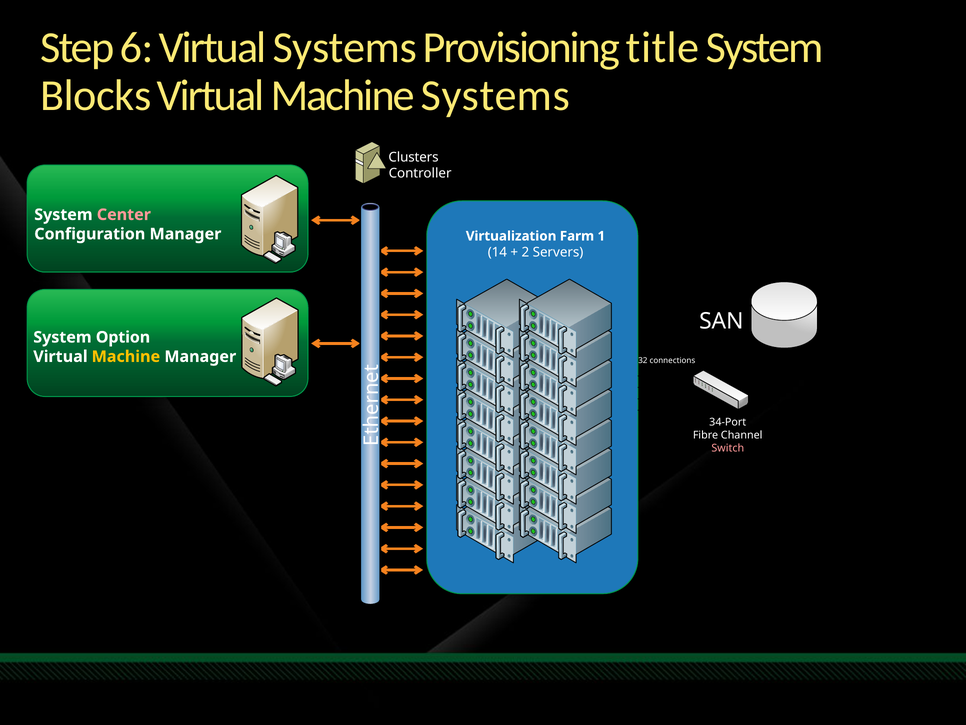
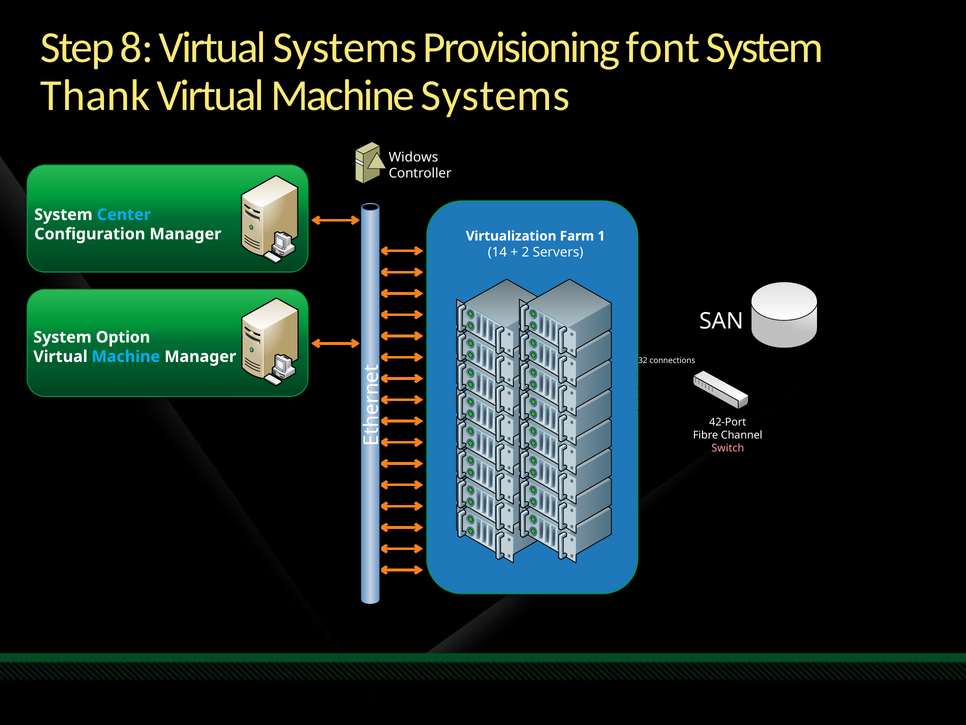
6: 6 -> 8
title: title -> font
Blocks: Blocks -> Thank
Clusters: Clusters -> Widows
Center colour: pink -> light blue
Machine at (126, 356) colour: yellow -> light blue
34-Port: 34-Port -> 42-Port
